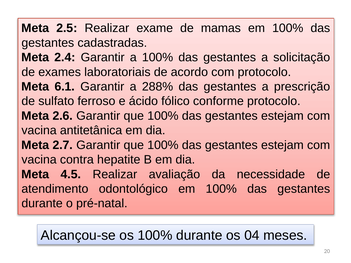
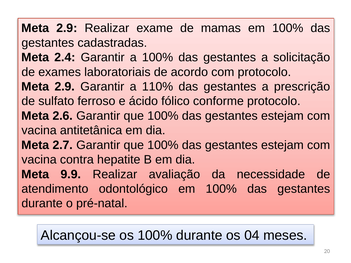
2.5 at (67, 28): 2.5 -> 2.9
6.1 at (65, 87): 6.1 -> 2.9
288%: 288% -> 110%
4.5: 4.5 -> 9.9
